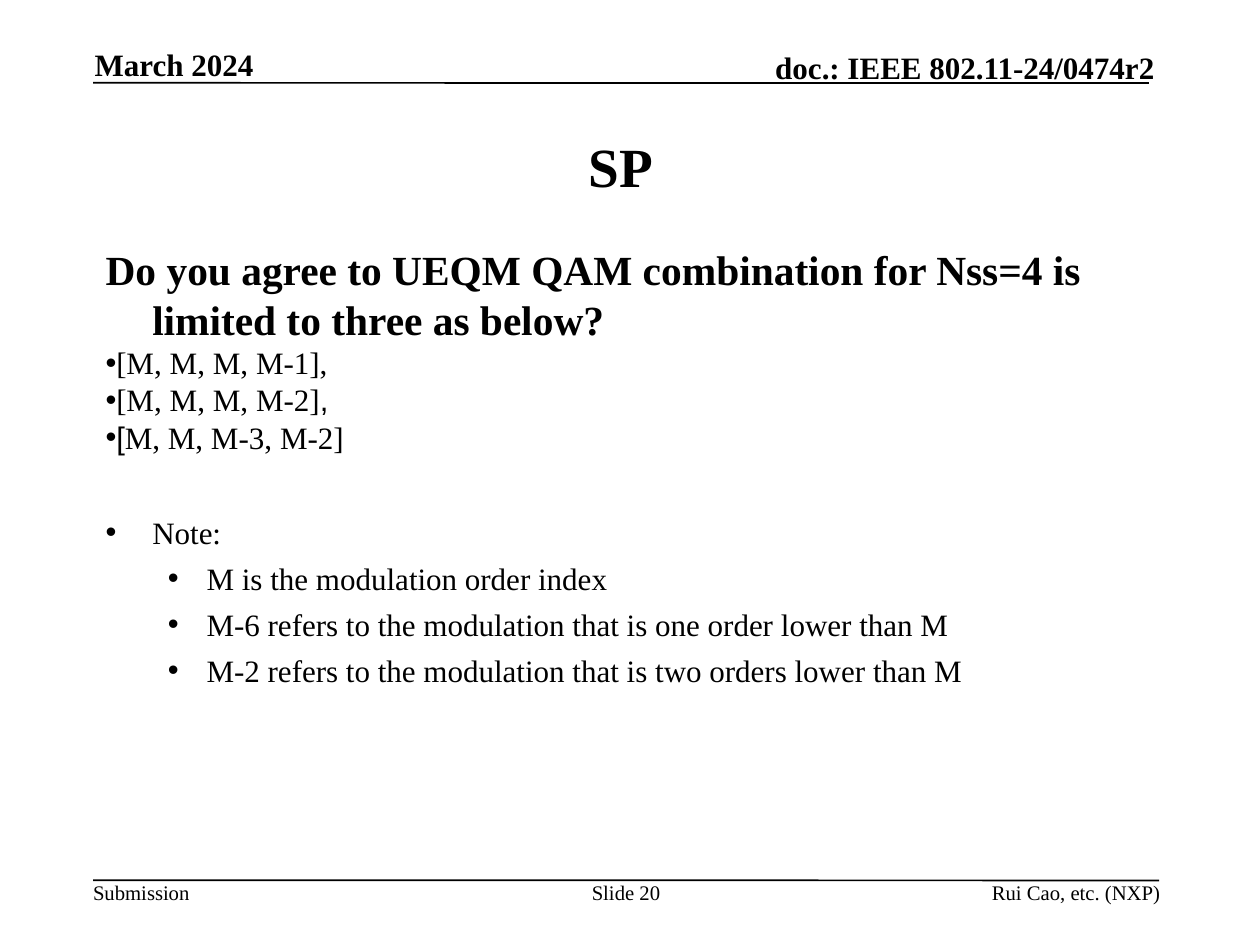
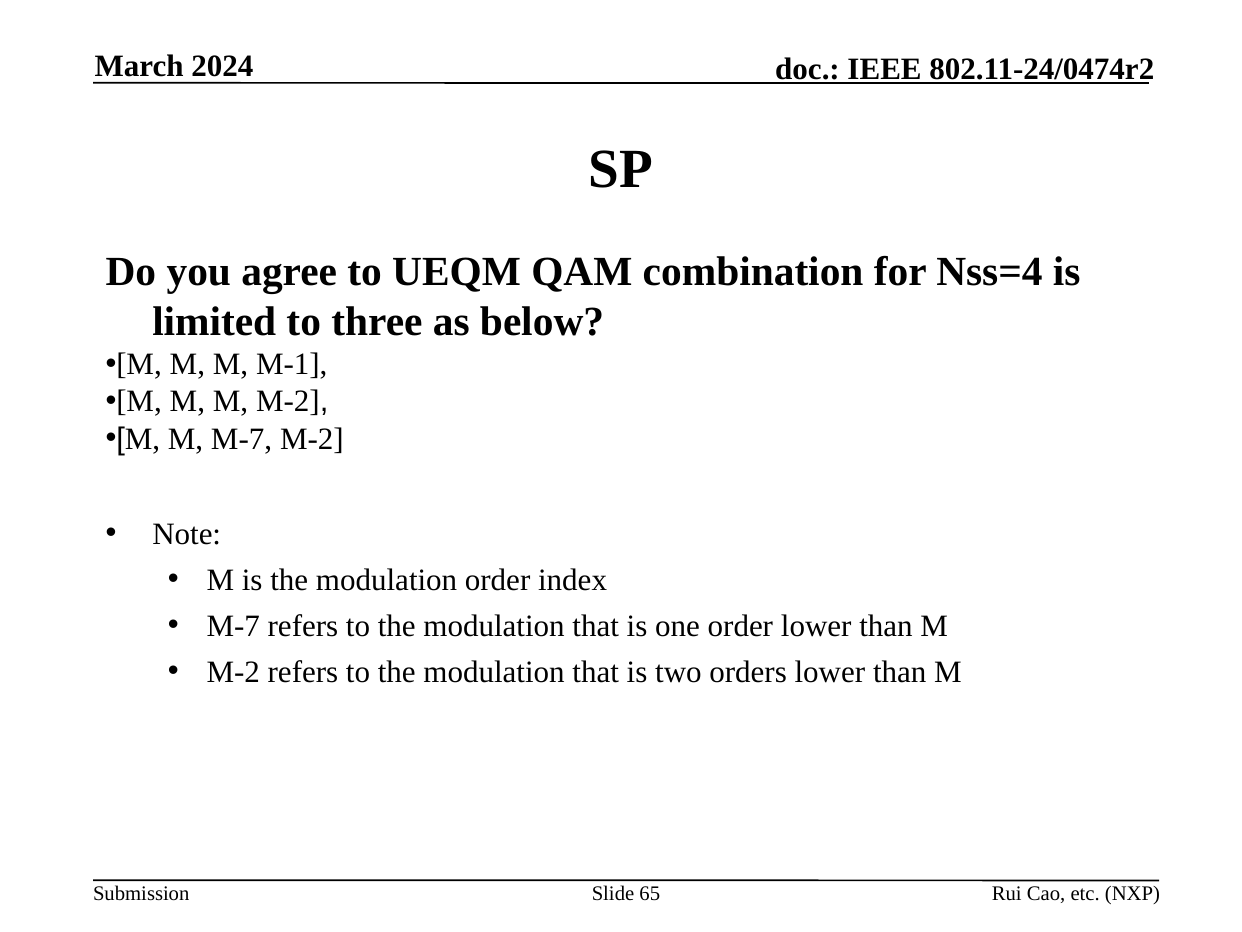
M M-3: M-3 -> M-7
M-6 at (233, 626): M-6 -> M-7
20: 20 -> 65
